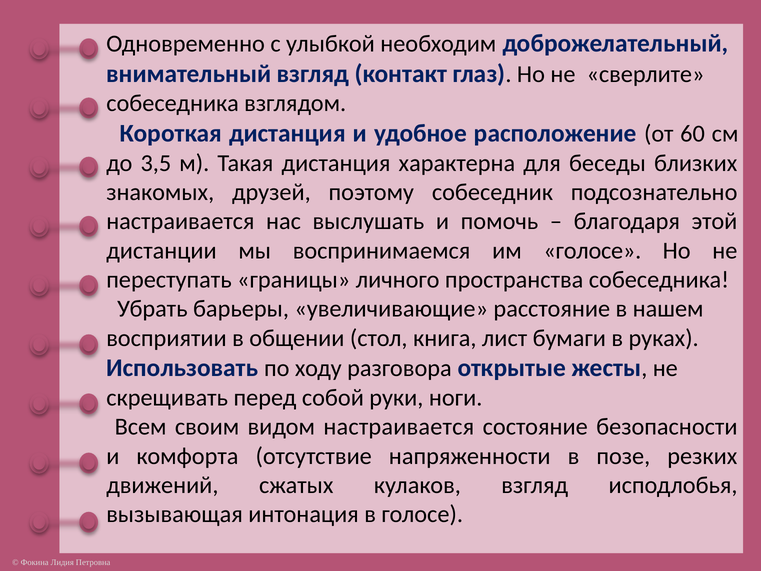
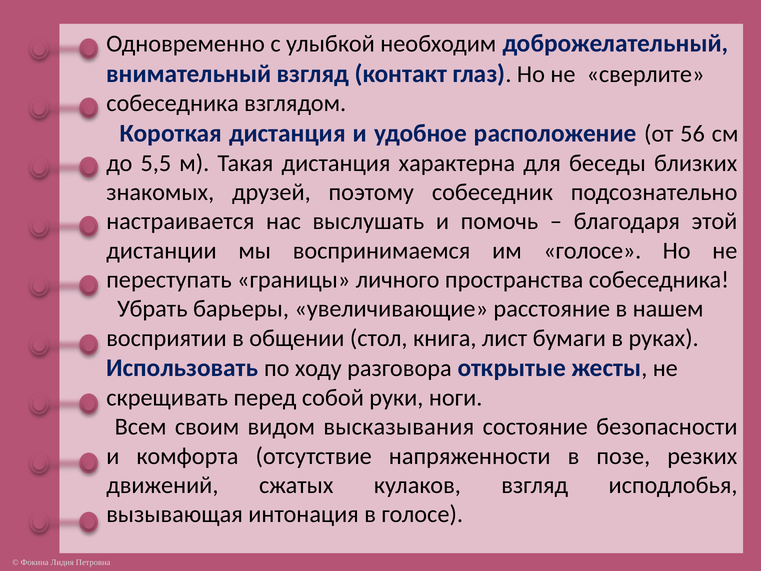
60: 60 -> 56
3,5: 3,5 -> 5,5
видом настраивается: настраивается -> высказывания
